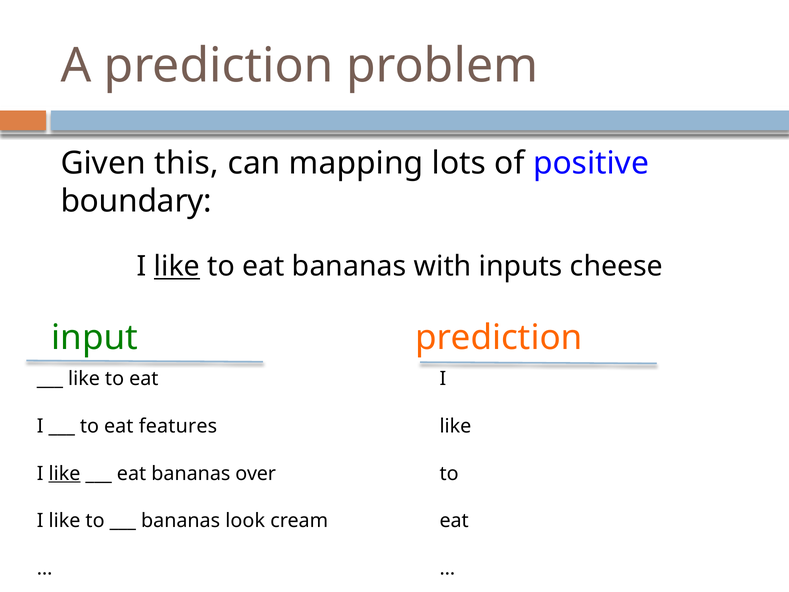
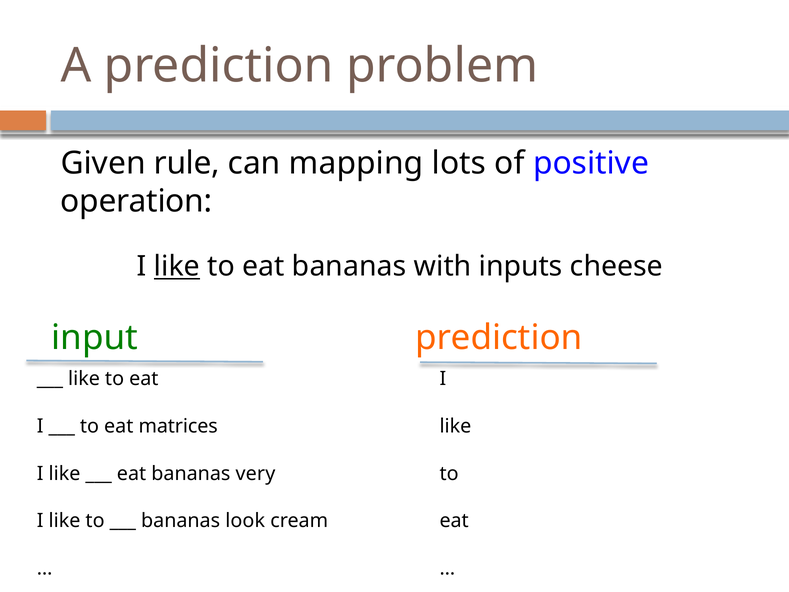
this: this -> rule
boundary: boundary -> operation
features: features -> matrices
like at (64, 473) underline: present -> none
over: over -> very
